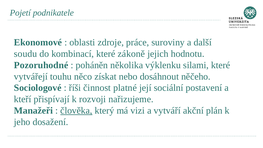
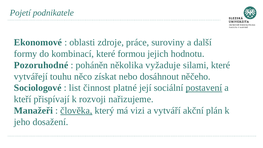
soudu: soudu -> formy
zákoně: zákoně -> formou
výklenku: výklenku -> vyžaduje
říši: říši -> list
postavení underline: none -> present
